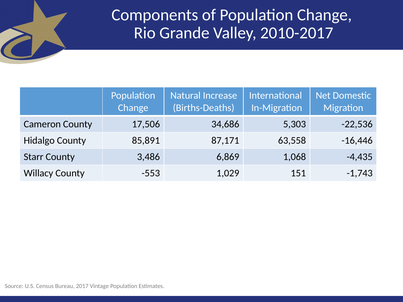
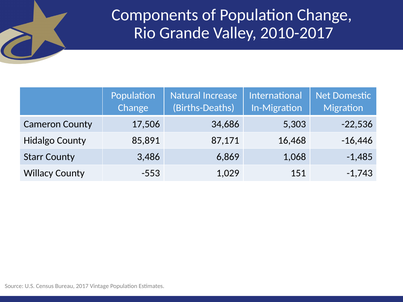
63,558: 63,558 -> 16,468
-4,435: -4,435 -> -1,485
